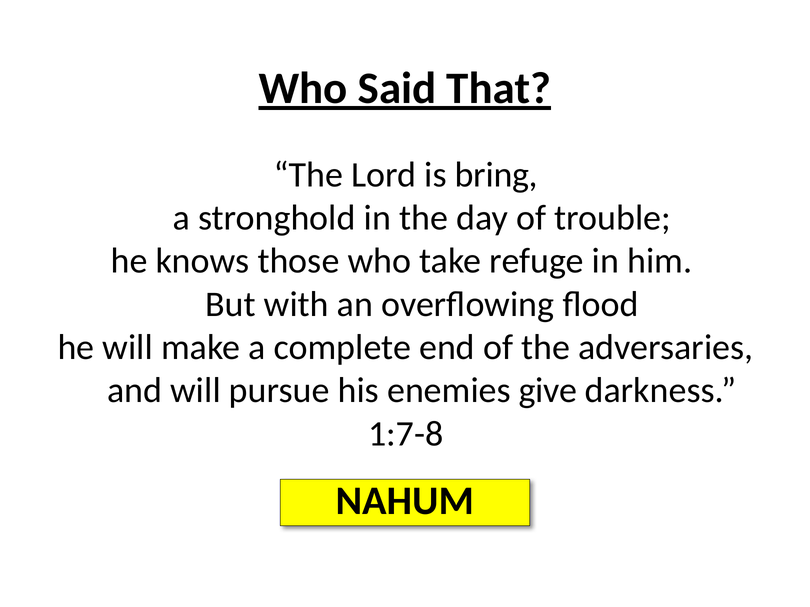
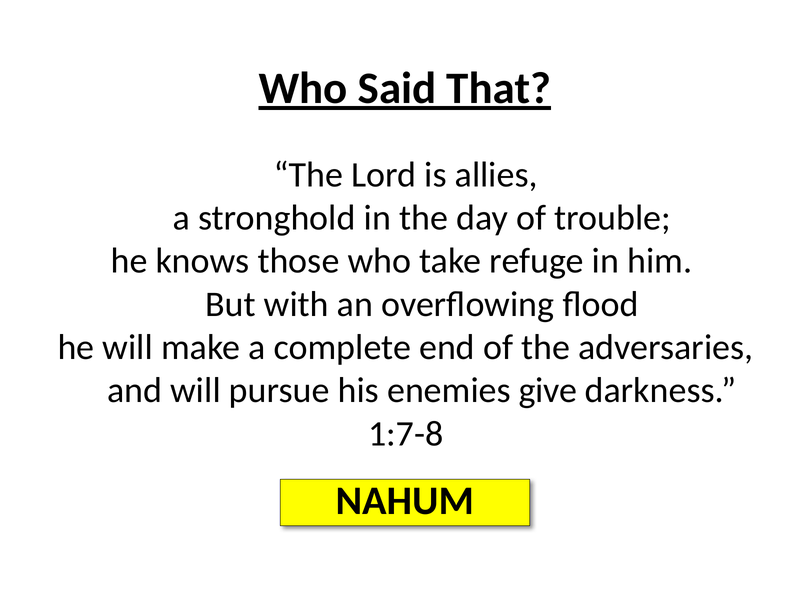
bring: bring -> allies
